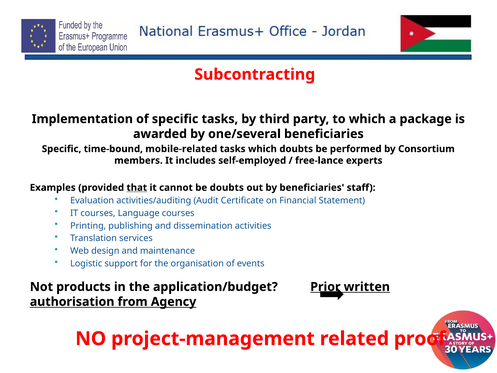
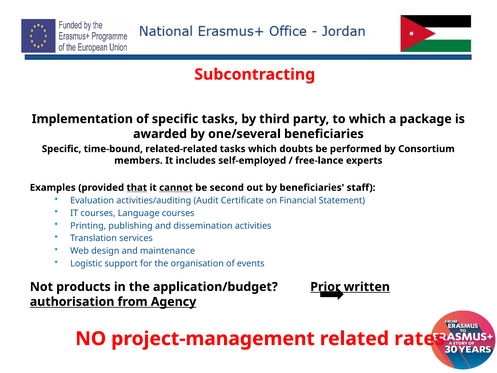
mobile-related: mobile-related -> related-related
cannot underline: none -> present
be doubts: doubts -> second
proof: proof -> rates
